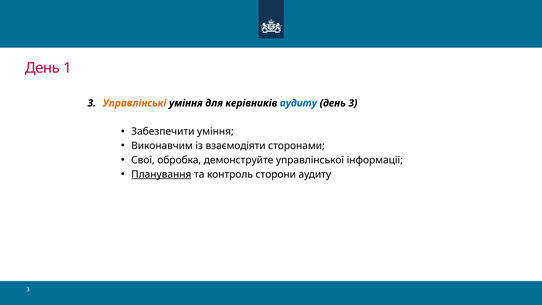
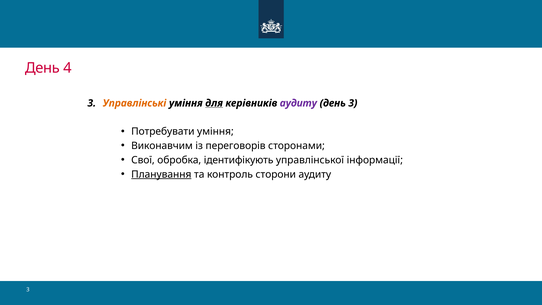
1: 1 -> 4
для underline: none -> present
аудиту at (298, 103) colour: blue -> purple
Забезпечити: Забезпечити -> Потребувати
взаємодіяти: взаємодіяти -> переговорів
демонструйте: демонструйте -> ідентифікують
